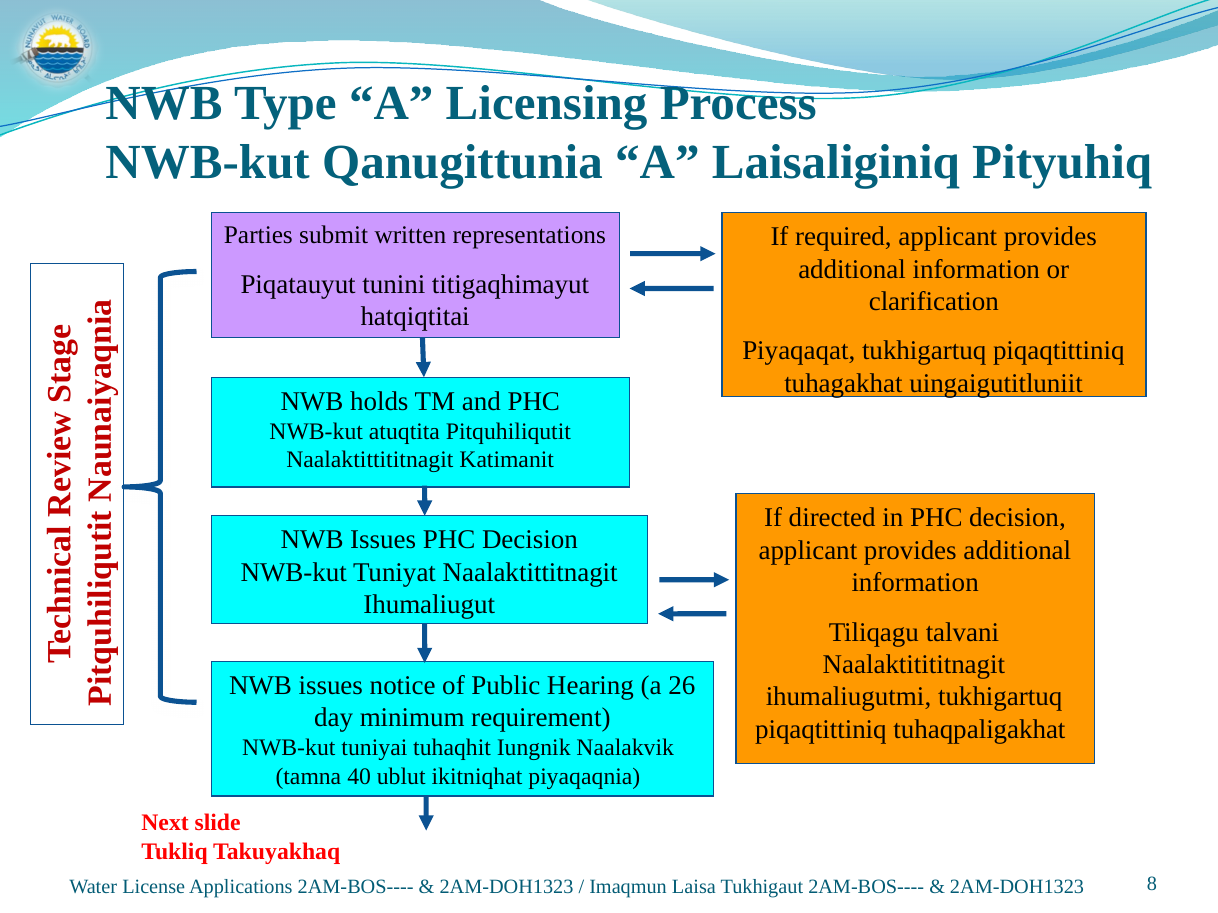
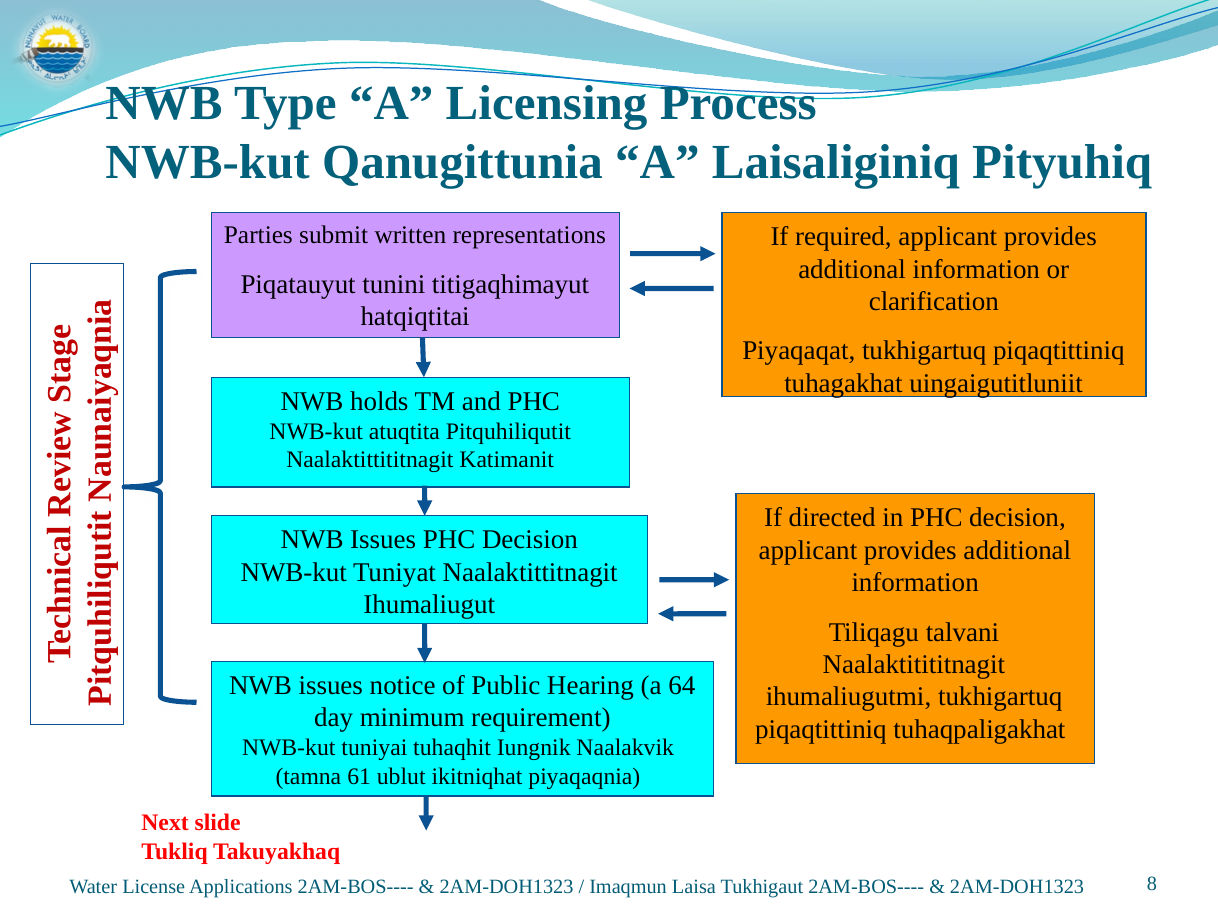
26: 26 -> 64
40: 40 -> 61
